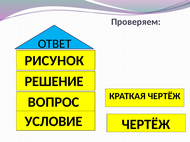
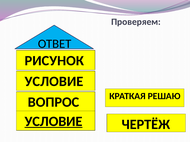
РЕШЕНИЕ at (54, 82): РЕШЕНИЕ -> УСЛОВИЕ
КРАТКАЯ ЧЕРТЁЖ: ЧЕРТЁЖ -> РЕШАЮ
УСЛОВИЕ at (54, 122) underline: none -> present
